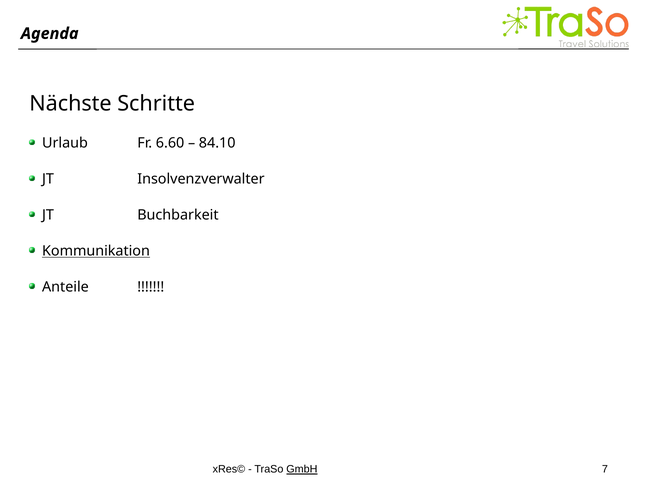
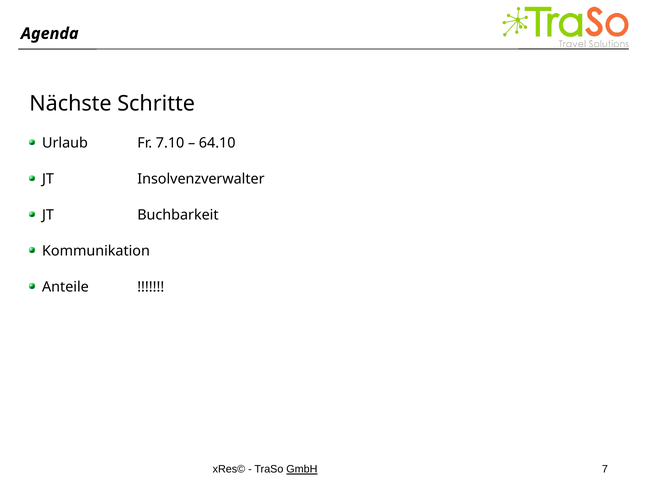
6.60: 6.60 -> 7.10
84.10: 84.10 -> 64.10
Kommunikation underline: present -> none
